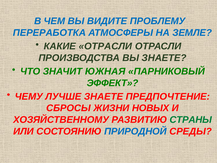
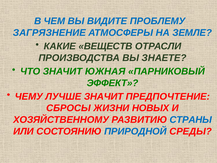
ПЕРЕРАБОТКА: ПЕРЕРАБОТКА -> ЗАГРЯЗНЕНИЕ
КАКИЕ ОТРАСЛИ: ОТРАСЛИ -> ВЕЩЕСТВ
ЛУЧШЕ ЗНАЕТЕ: ЗНАЕТЕ -> ЗНАЧИТ
СТРАНЫ colour: green -> blue
